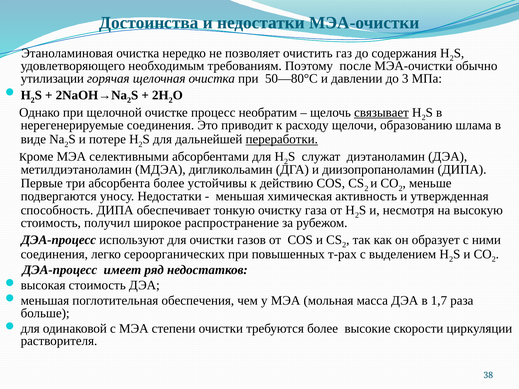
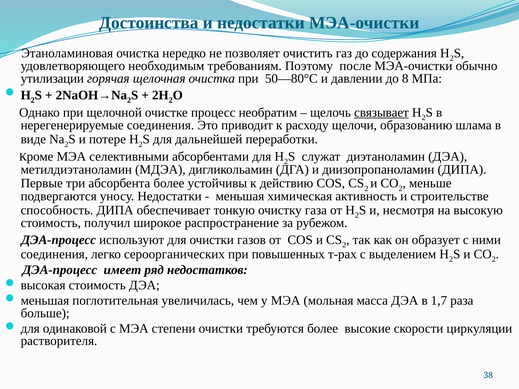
3: 3 -> 8
переработки underline: present -> none
утвержденная: утвержденная -> строительстве
обеспечения: обеспечения -> увеличилась
